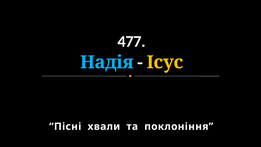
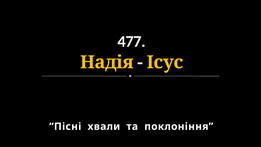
Надія colour: light blue -> yellow
